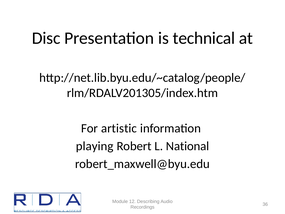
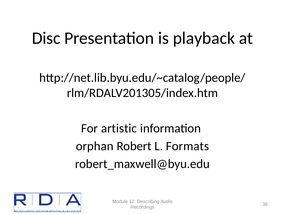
technical: technical -> playback
playing: playing -> orphan
National: National -> Formats
